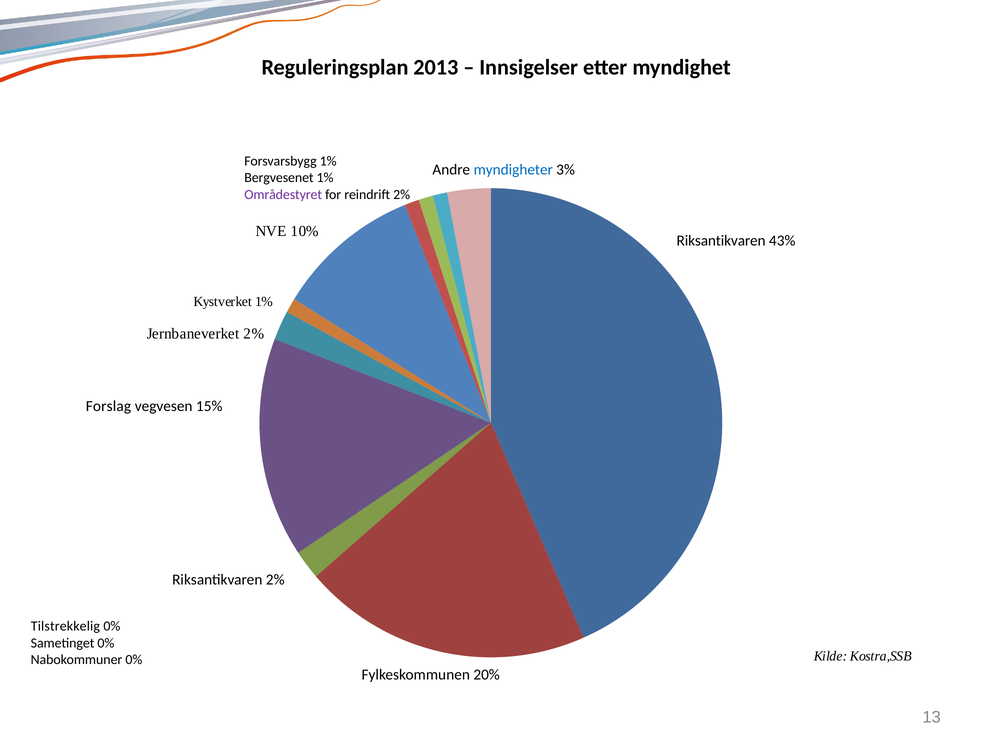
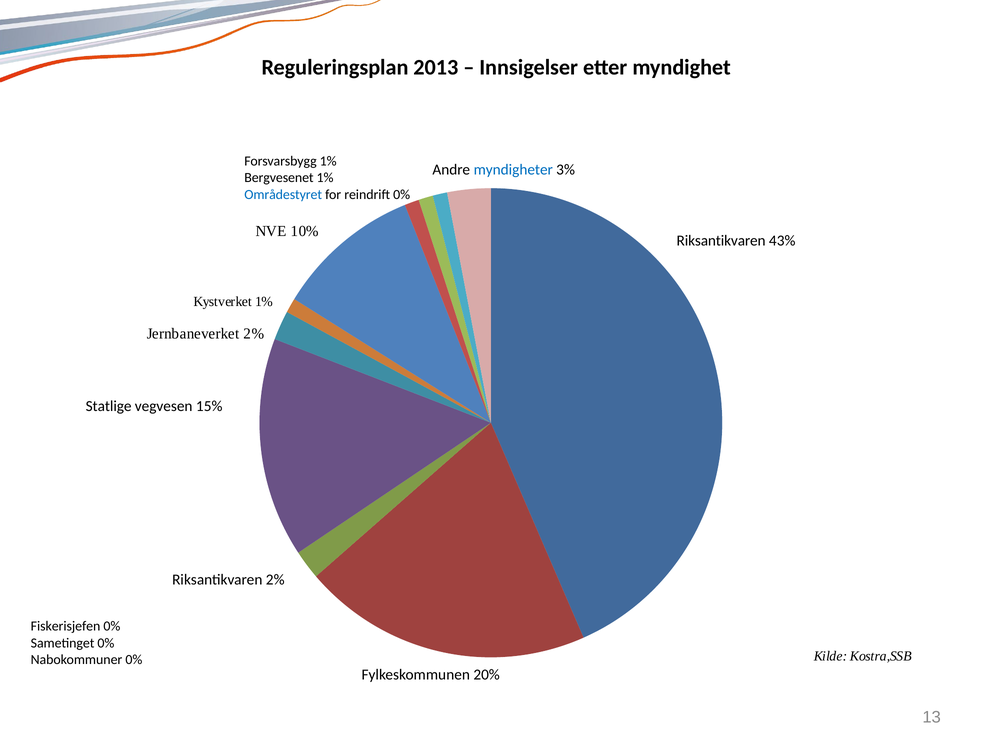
Områdestyret colour: purple -> blue
reindrift 2%: 2% -> 0%
Forslag: Forslag -> Statlige
Tilstrekkelig: Tilstrekkelig -> Fiskerisjefen
